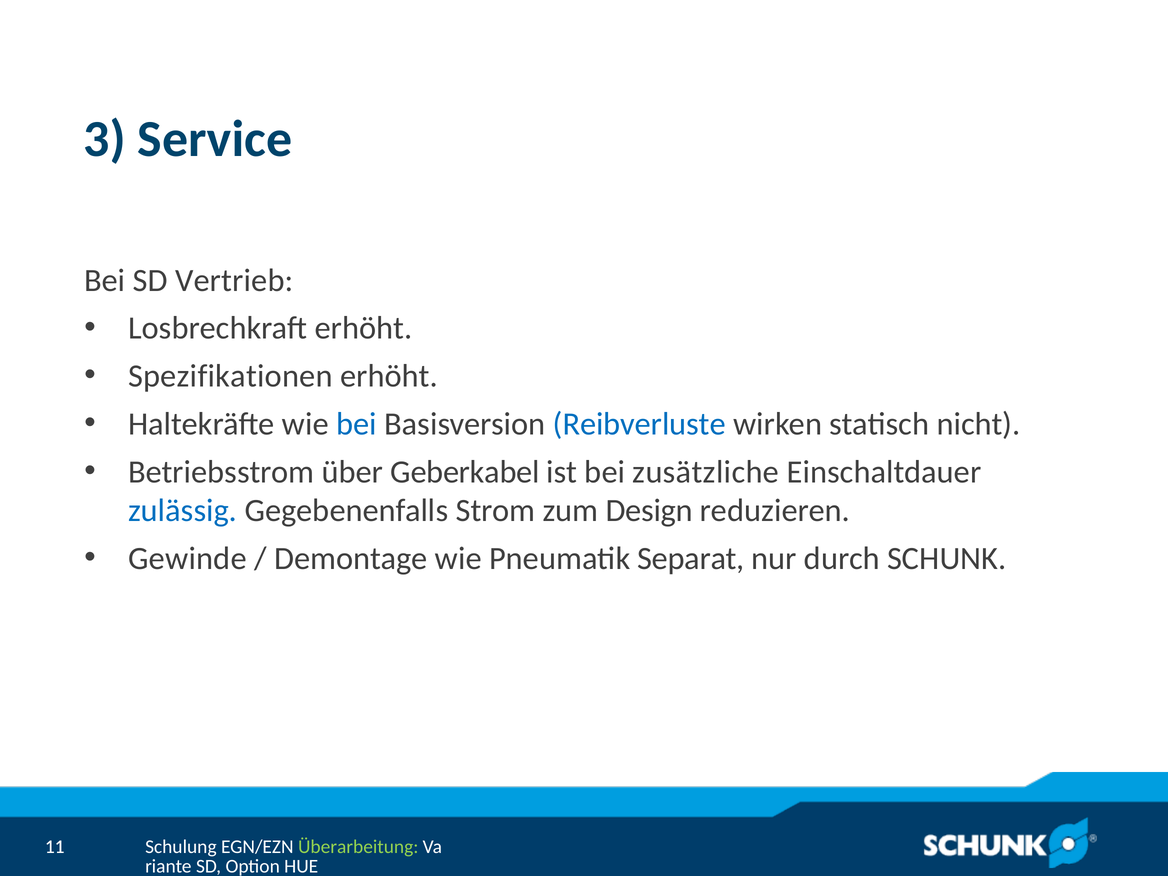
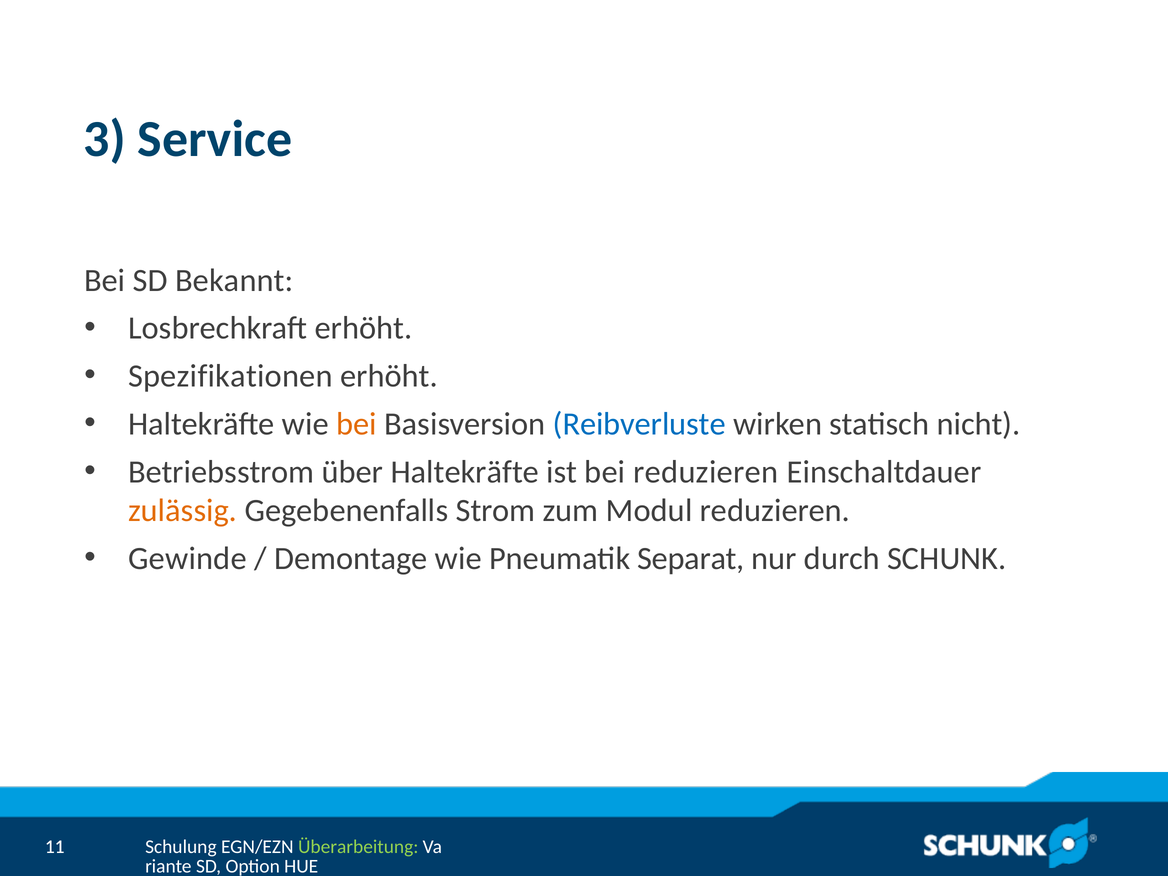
Vertrieb: Vertrieb -> Bekannt
bei at (356, 424) colour: blue -> orange
über Geberkabel: Geberkabel -> Haltekräfte
bei zusätzliche: zusätzliche -> reduzieren
zulässig colour: blue -> orange
Design: Design -> Modul
